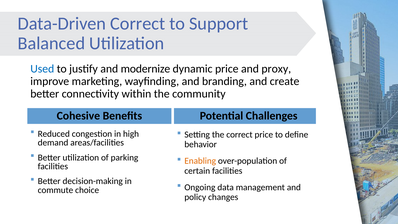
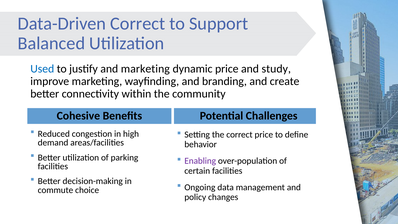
and modernize: modernize -> marketing
proxy: proxy -> study
Enabling colour: orange -> purple
